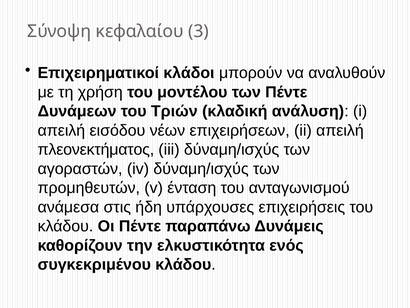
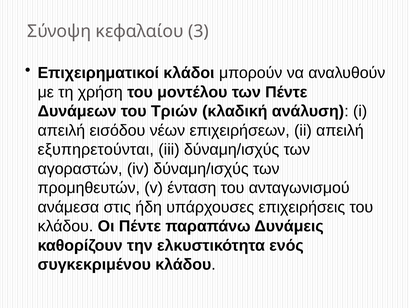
πλεονεκτήματος: πλεονεκτήματος -> εξυπηρετούνται
